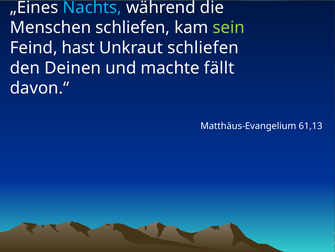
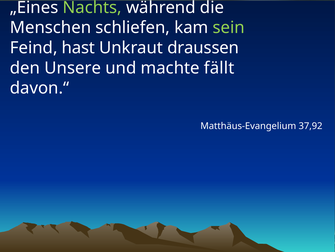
Nachts colour: light blue -> light green
Unkraut schliefen: schliefen -> draussen
Deinen: Deinen -> Unsere
61,13: 61,13 -> 37,92
